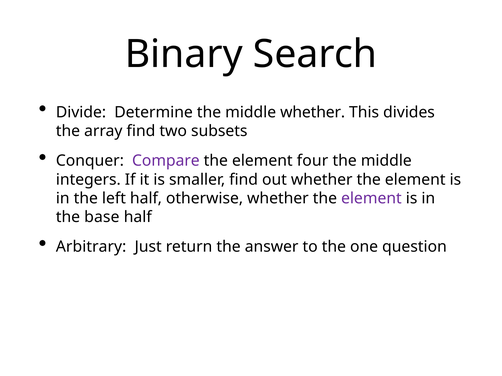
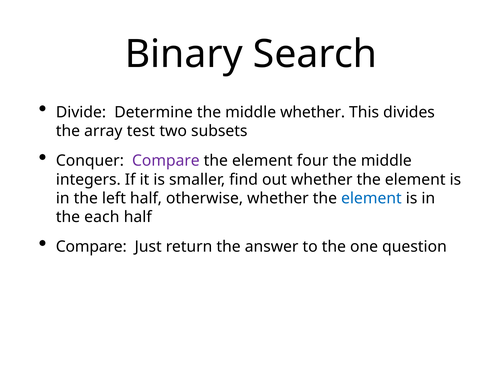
array find: find -> test
element at (371, 199) colour: purple -> blue
base: base -> each
Arbitrary at (91, 247): Arbitrary -> Compare
